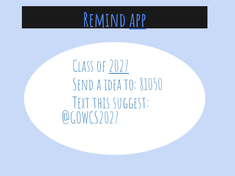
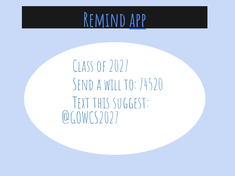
2027 underline: present -> none
idea: idea -> will
81050: 81050 -> 74520
